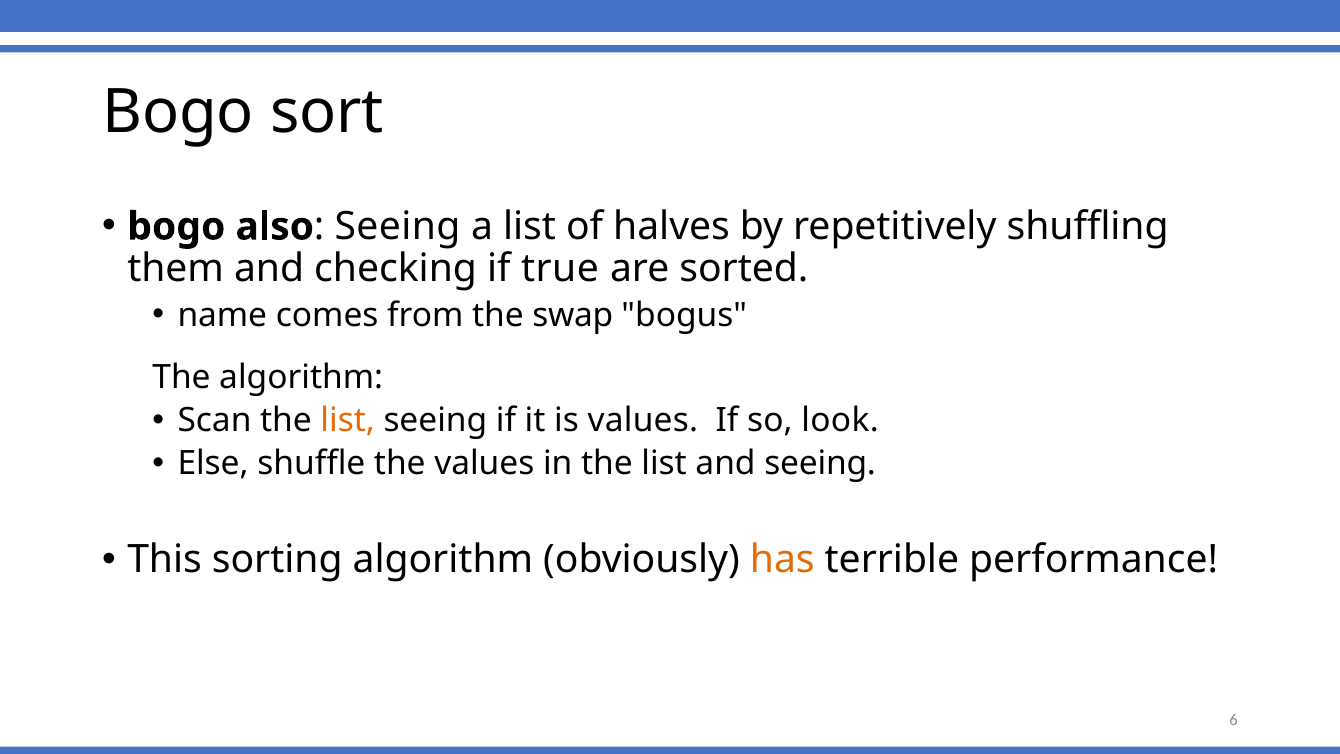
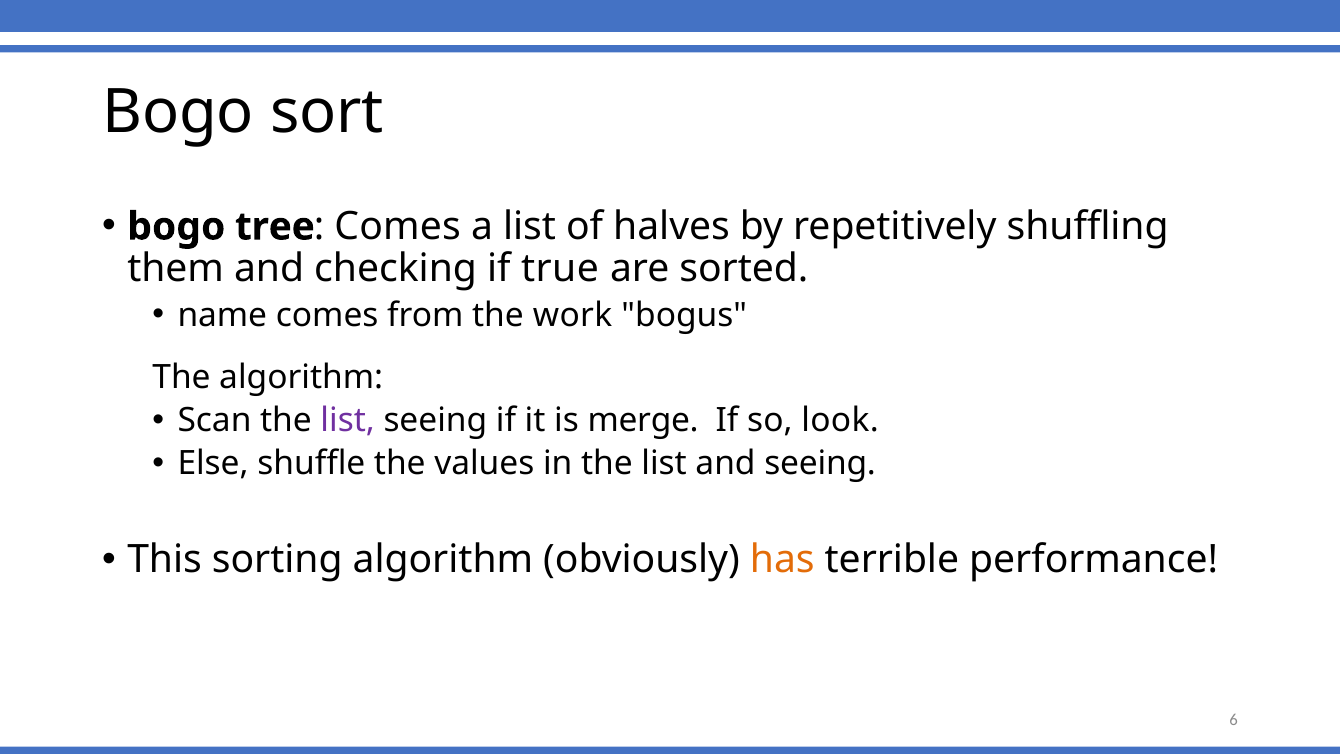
also: also -> tree
Seeing at (398, 227): Seeing -> Comes
swap: swap -> work
list at (348, 420) colour: orange -> purple
is values: values -> merge
